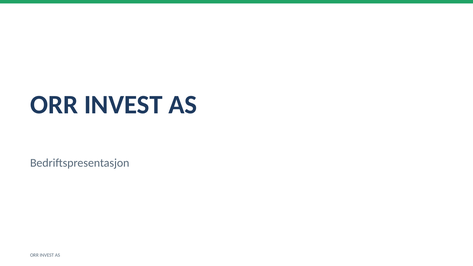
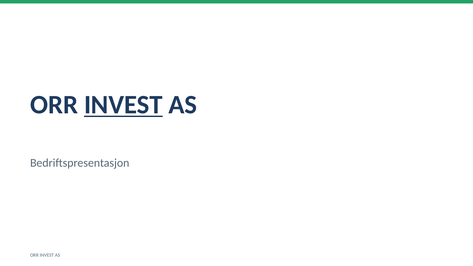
INVEST at (123, 105) underline: none -> present
